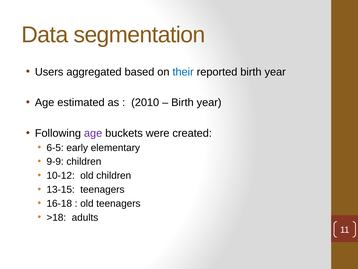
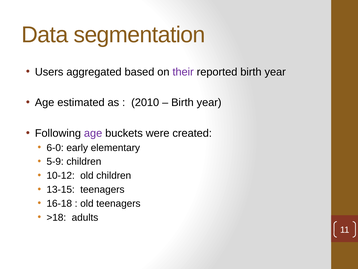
their colour: blue -> purple
6-5: 6-5 -> 6-0
9-9: 9-9 -> 5-9
